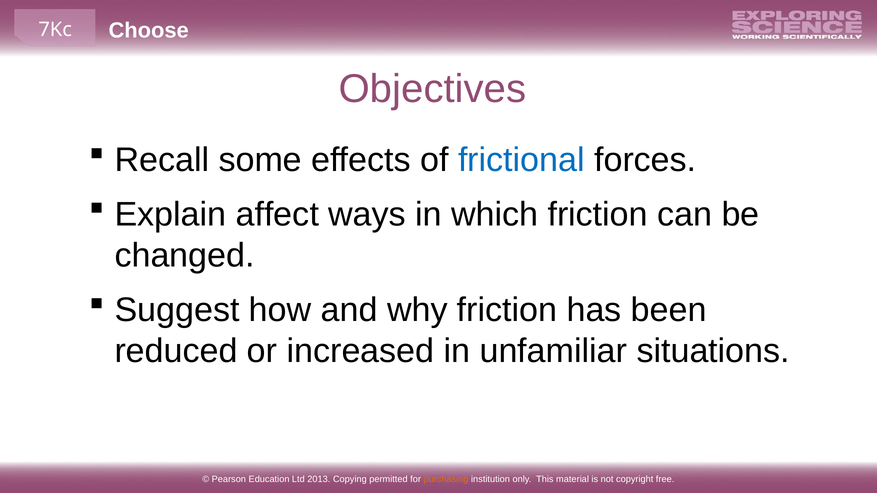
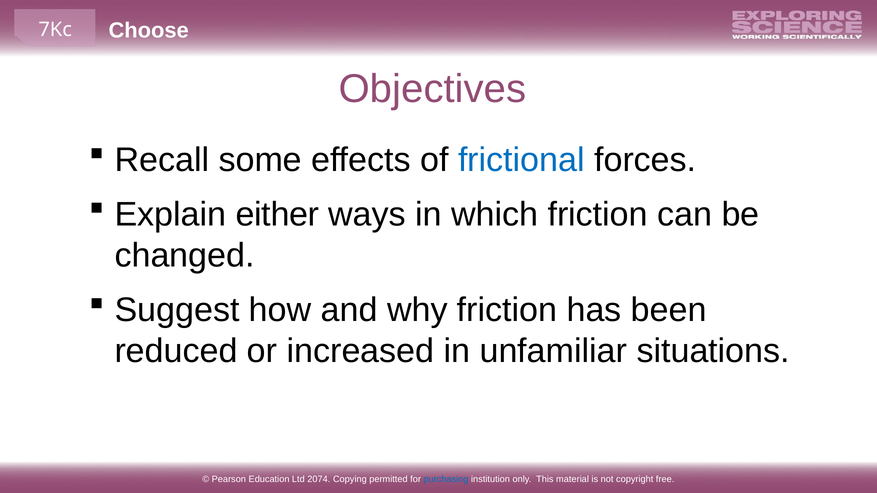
affect: affect -> either
2013: 2013 -> 2074
purchasing colour: orange -> blue
